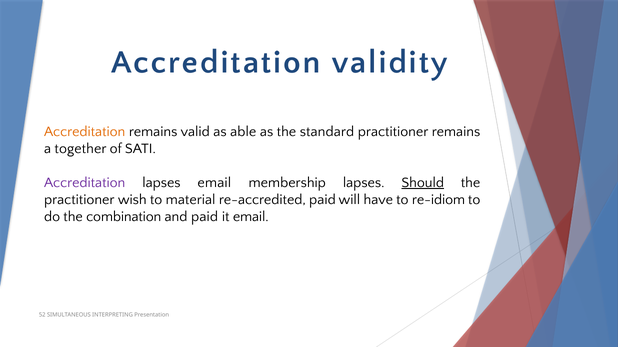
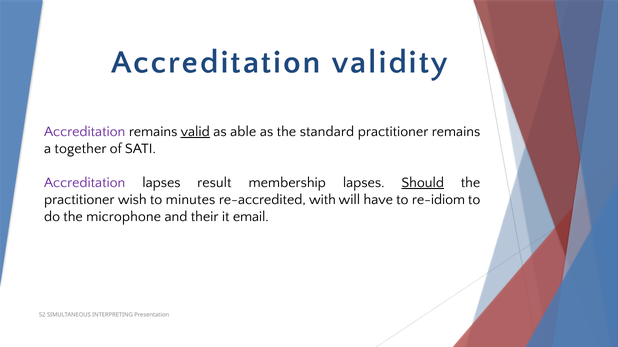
Accreditation at (85, 132) colour: orange -> purple
valid underline: none -> present
lapses email: email -> result
material: material -> minutes
re-accredited paid: paid -> with
combination: combination -> microphone
and paid: paid -> their
